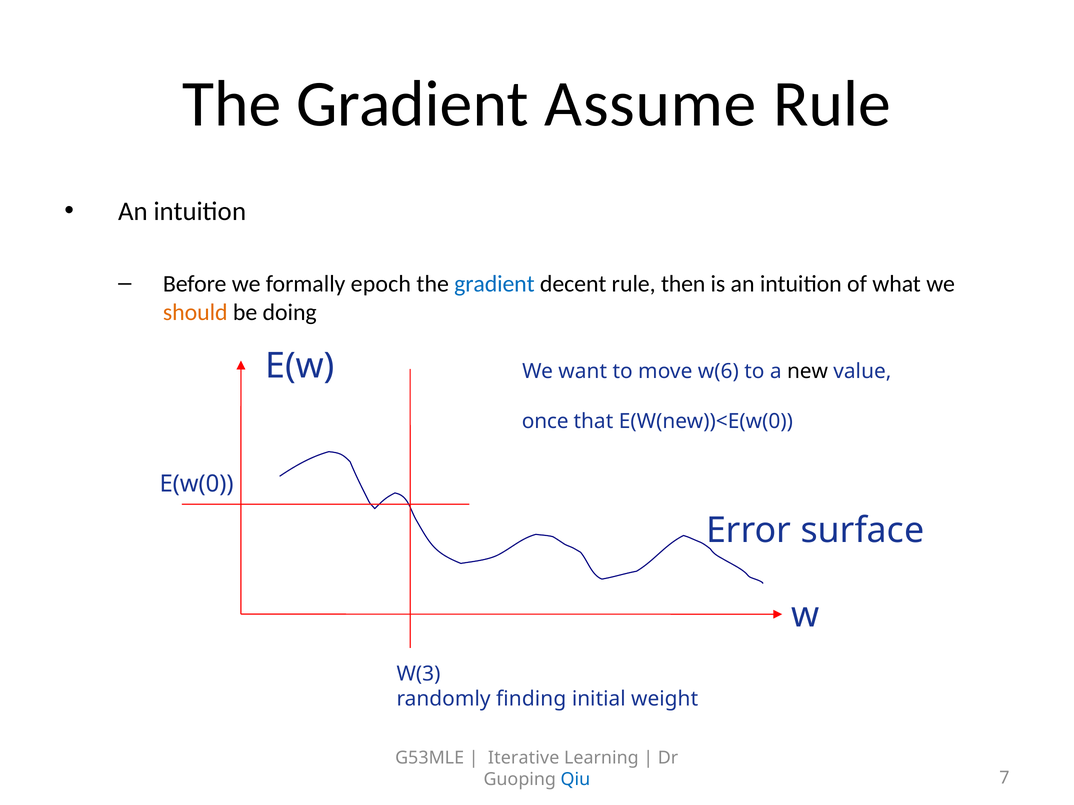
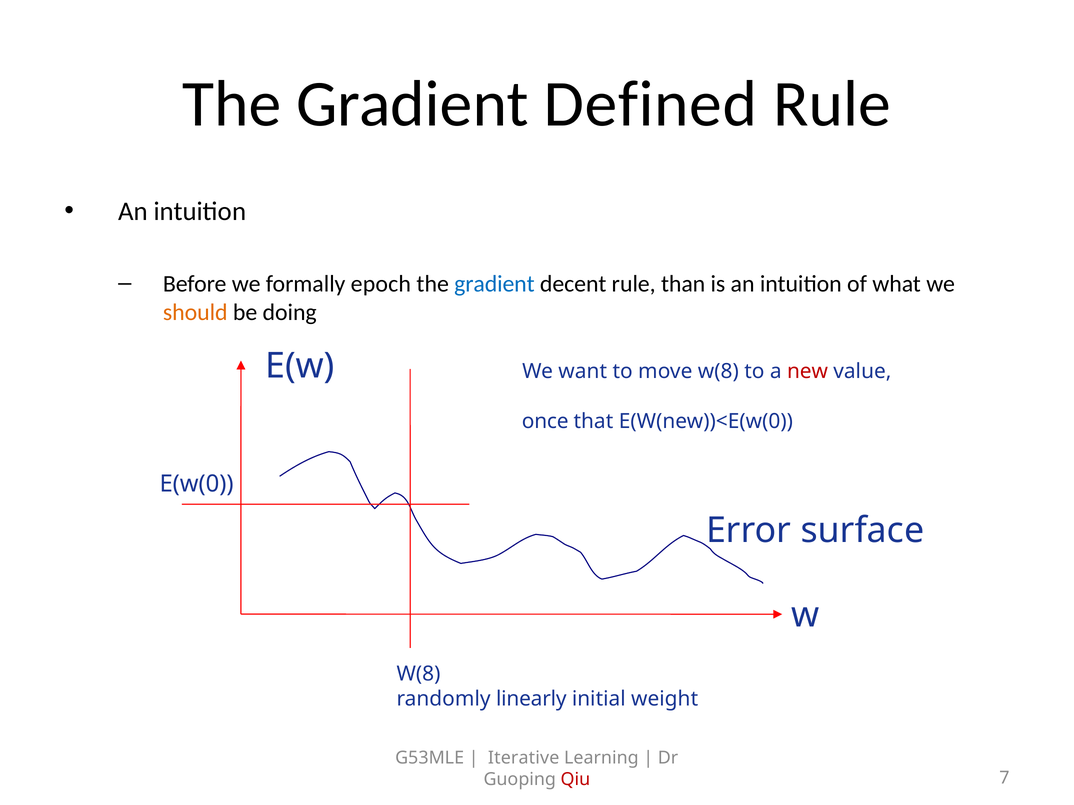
Assume: Assume -> Defined
then: then -> than
move w(6: w(6 -> w(8
new colour: black -> red
W(3 at (419, 674): W(3 -> W(8
finding: finding -> linearly
Qiu colour: blue -> red
